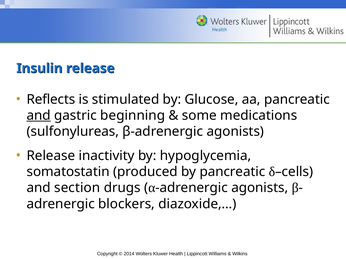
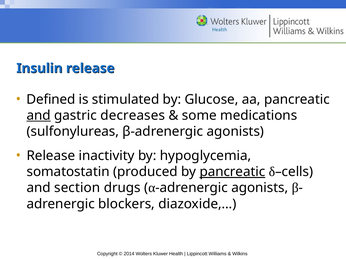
Reflects: Reflects -> Defined
beginning: beginning -> decreases
pancreatic at (232, 172) underline: none -> present
